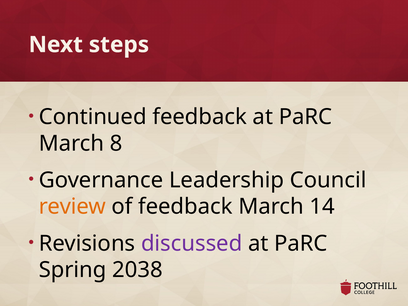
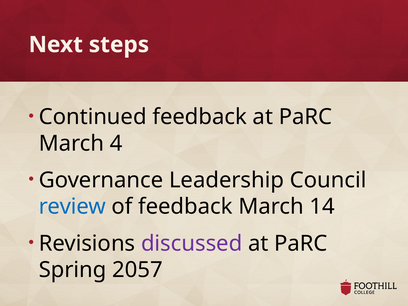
8: 8 -> 4
review colour: orange -> blue
2038: 2038 -> 2057
